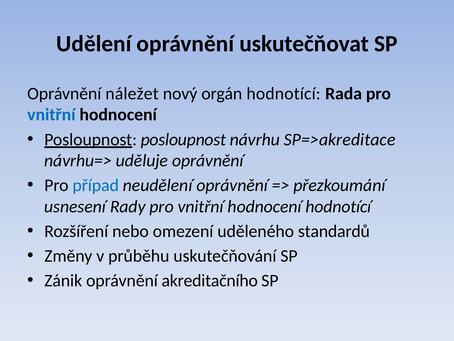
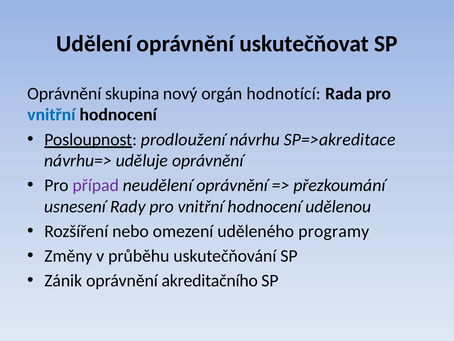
náležet: náležet -> skupina
Posloupnost posloupnost: posloupnost -> prodloužení
případ colour: blue -> purple
hodnocení hodnotící: hodnotící -> udělenou
standardů: standardů -> programy
